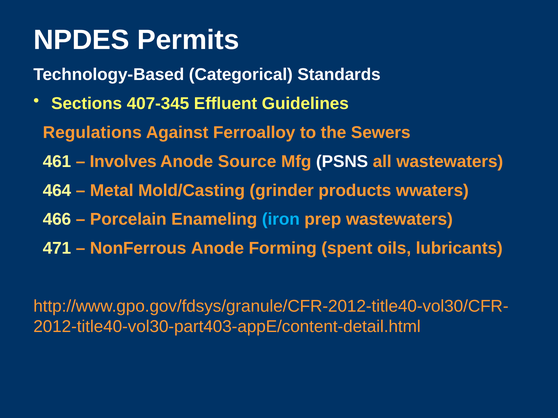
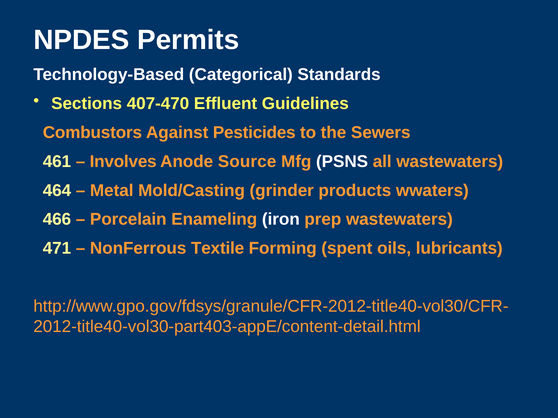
407-345: 407-345 -> 407-470
Regulations: Regulations -> Combustors
Ferroalloy: Ferroalloy -> Pesticides
iron colour: light blue -> white
NonFerrous Anode: Anode -> Textile
